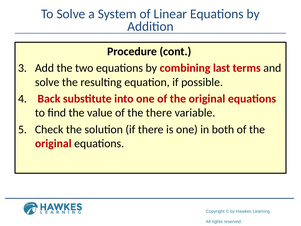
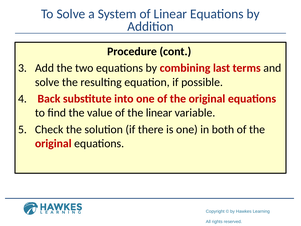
the there: there -> linear
